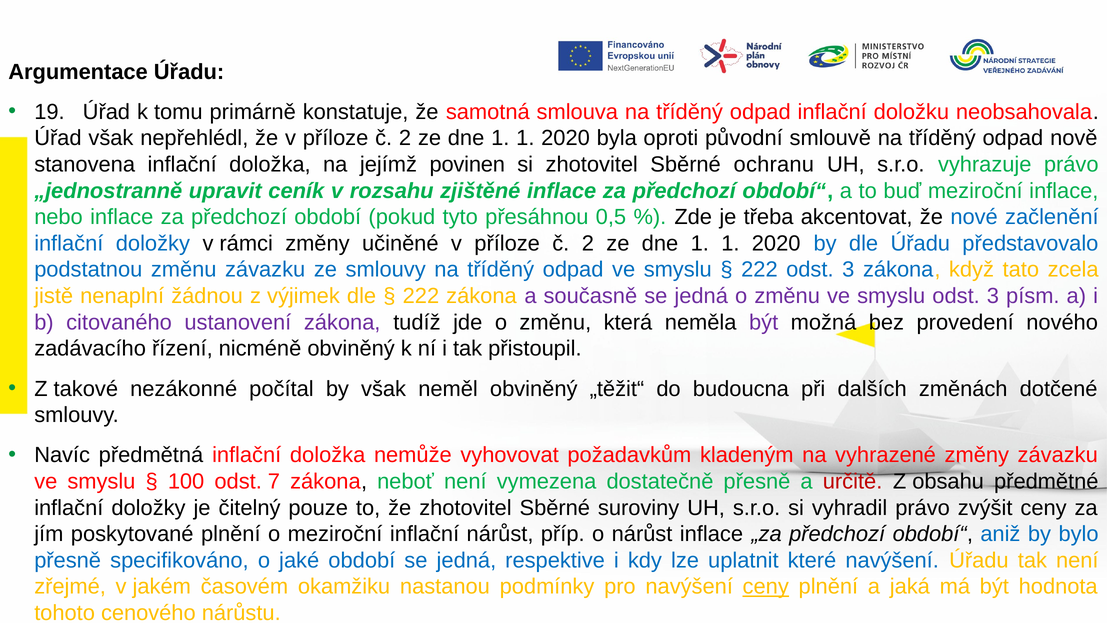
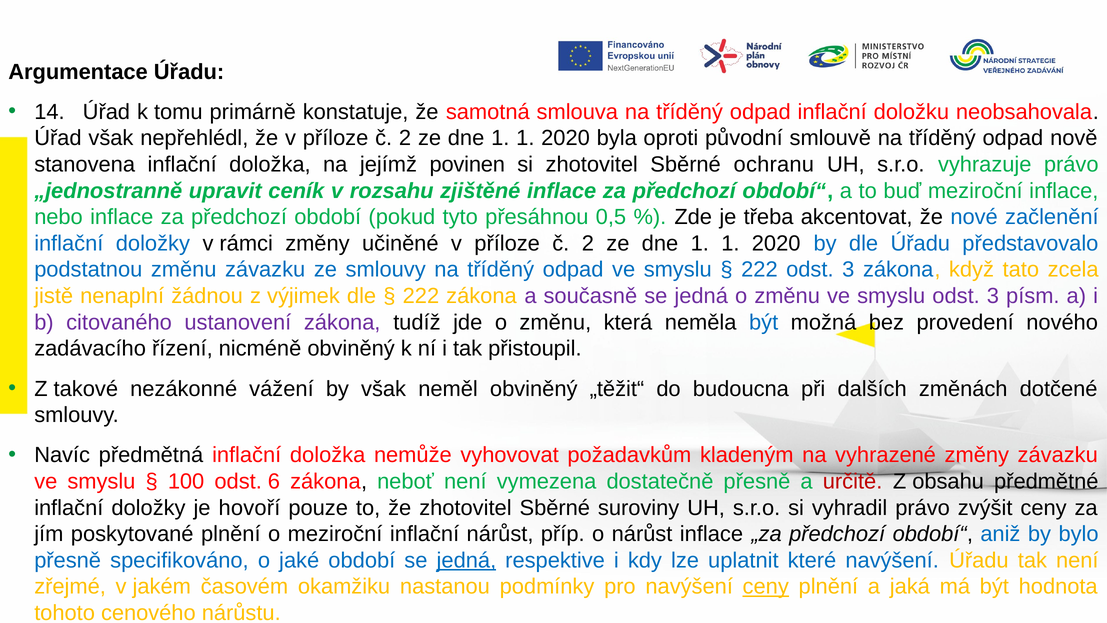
19: 19 -> 14
být at (764, 322) colour: purple -> blue
počítal: počítal -> vážení
7: 7 -> 6
čitelný: čitelný -> hovoří
jedná at (466, 560) underline: none -> present
